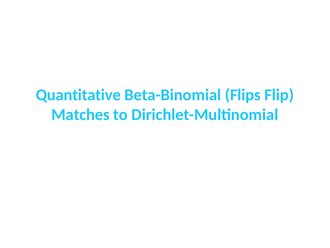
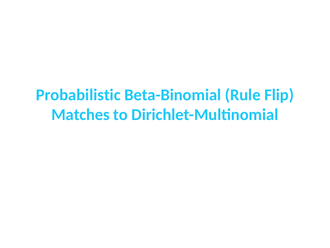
Quantitative: Quantitative -> Probabilistic
Flips: Flips -> Rule
